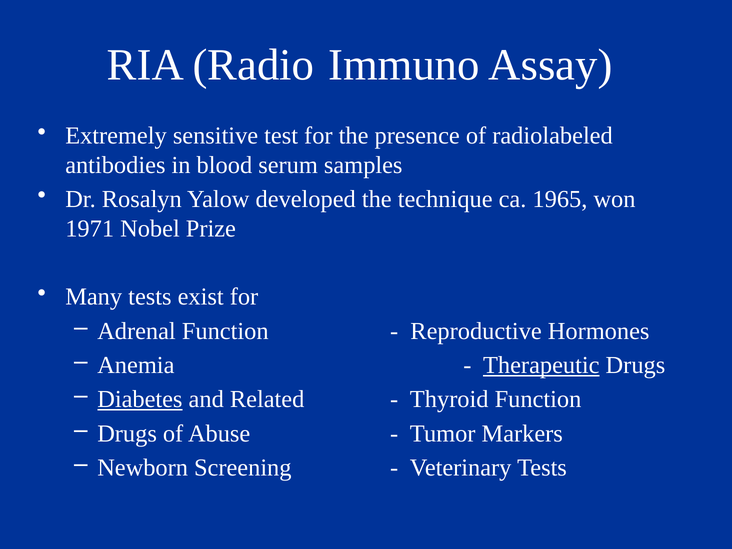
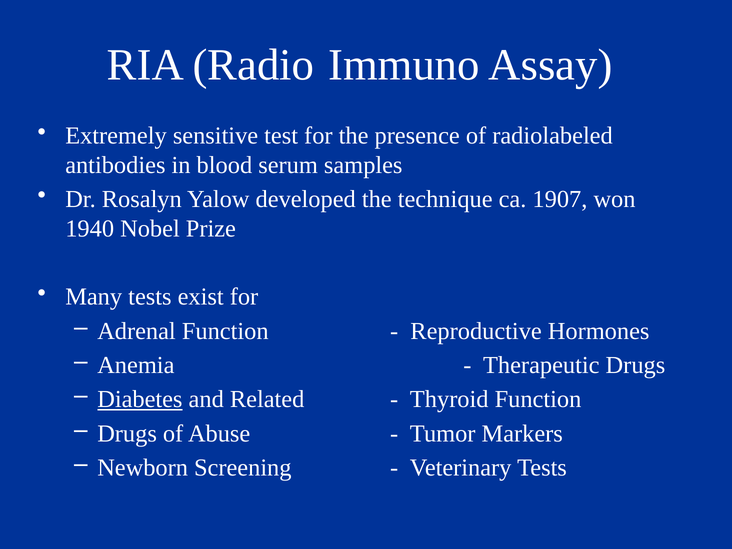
1965: 1965 -> 1907
1971: 1971 -> 1940
Therapeutic underline: present -> none
